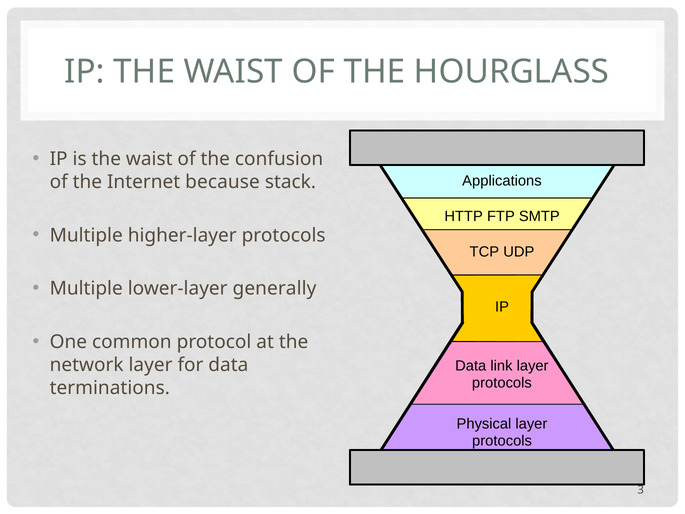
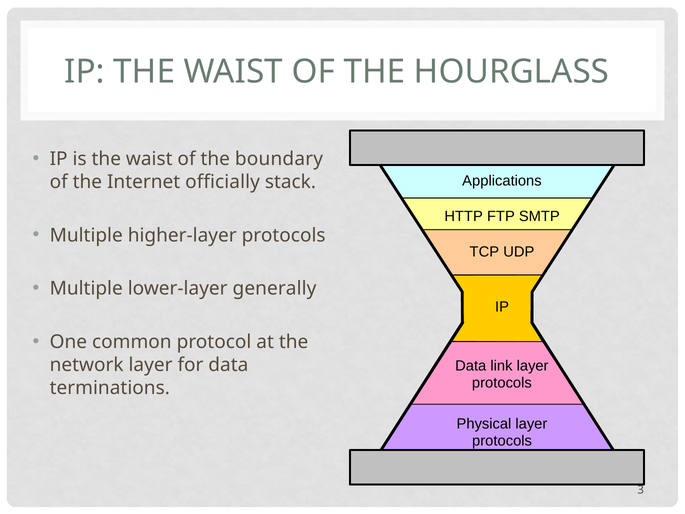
confusion: confusion -> boundary
because: because -> officially
